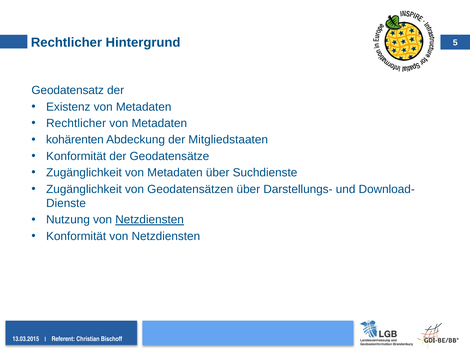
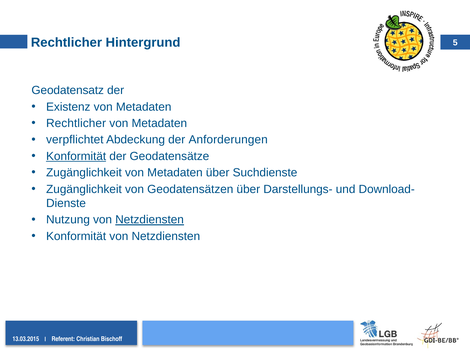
kohärenten: kohärenten -> verpflichtet
Mitgliedstaaten: Mitgliedstaaten -> Anforderungen
Konformität at (76, 156) underline: none -> present
